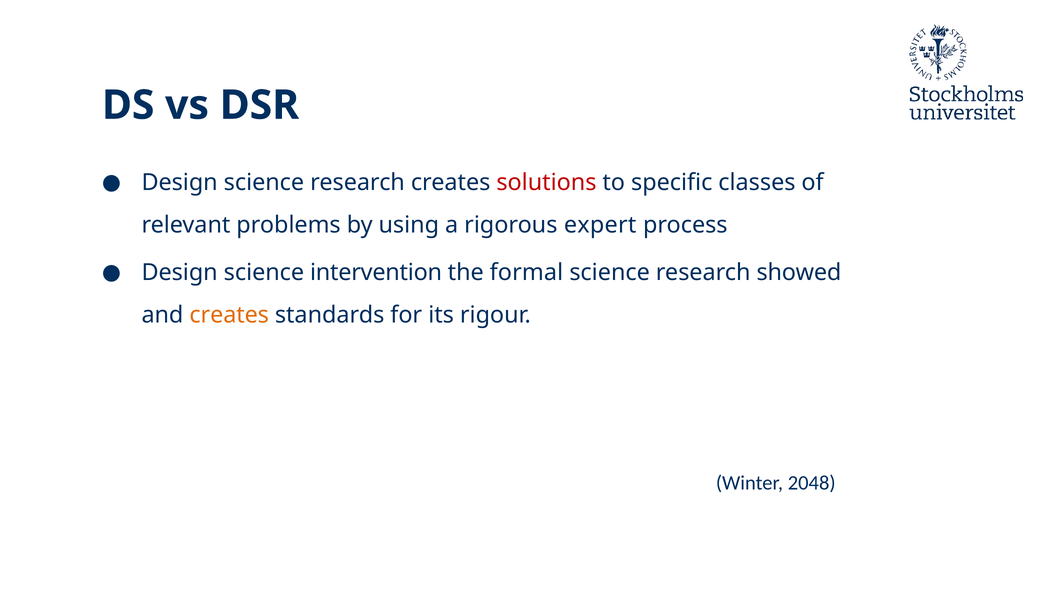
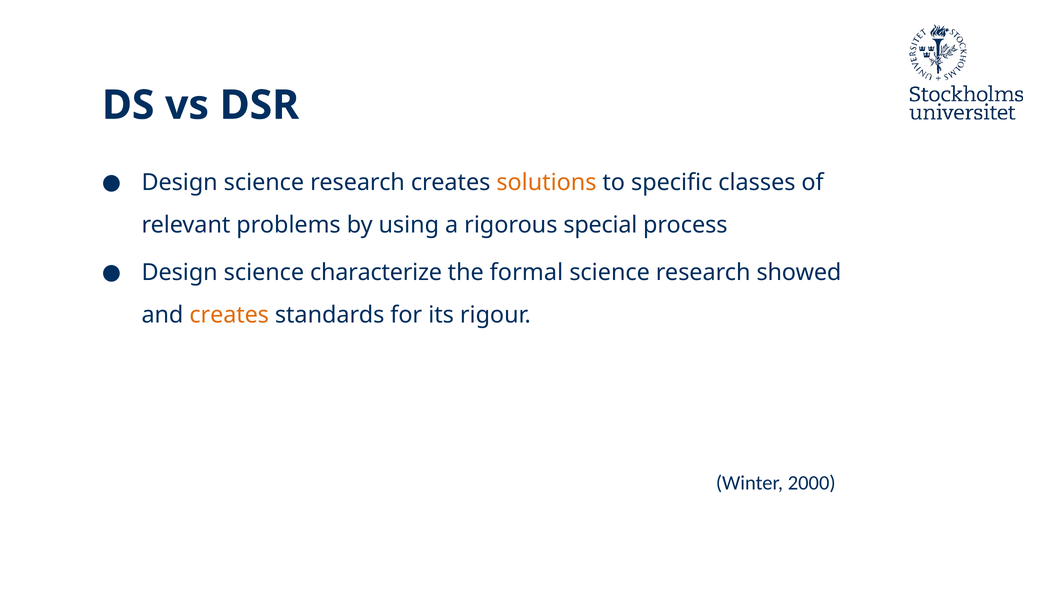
solutions colour: red -> orange
expert: expert -> special
intervention: intervention -> characterize
2048: 2048 -> 2000
